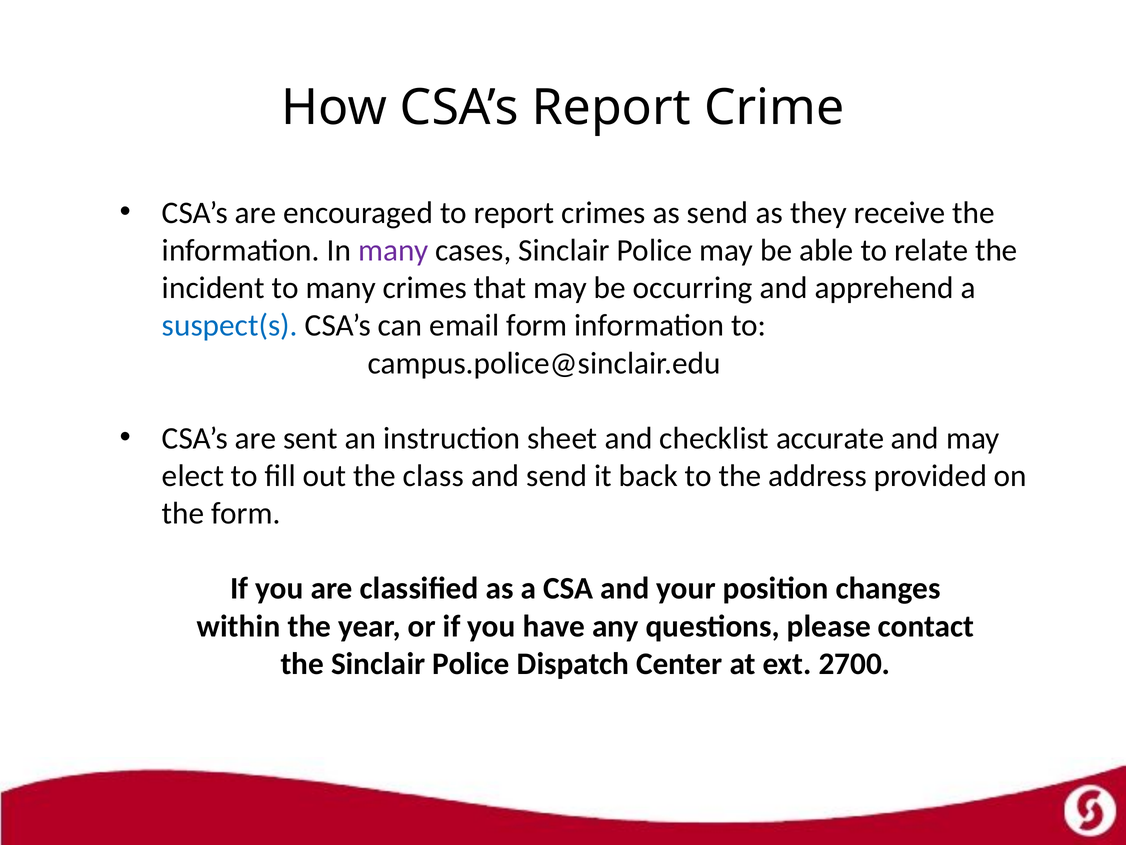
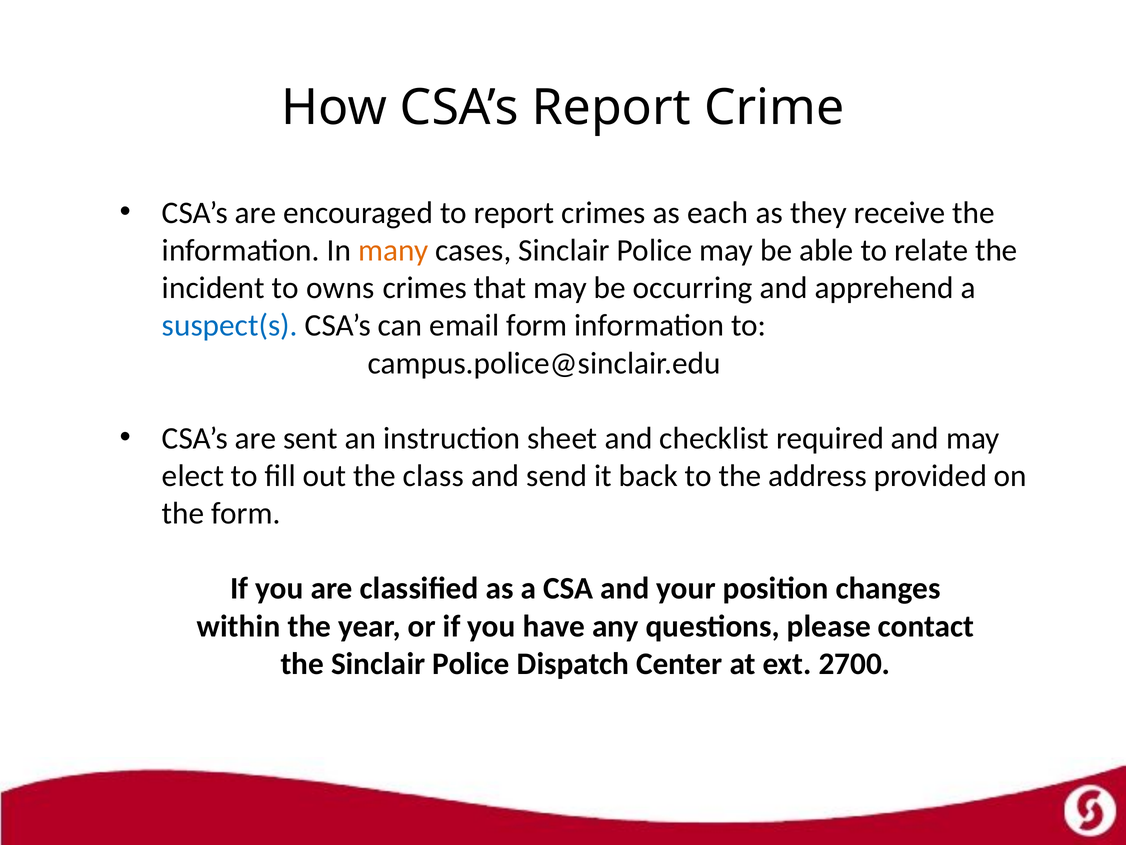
as send: send -> each
many at (393, 250) colour: purple -> orange
to many: many -> owns
accurate: accurate -> required
